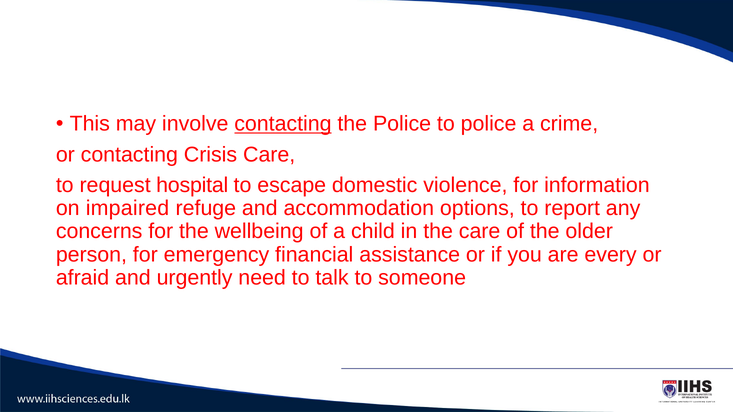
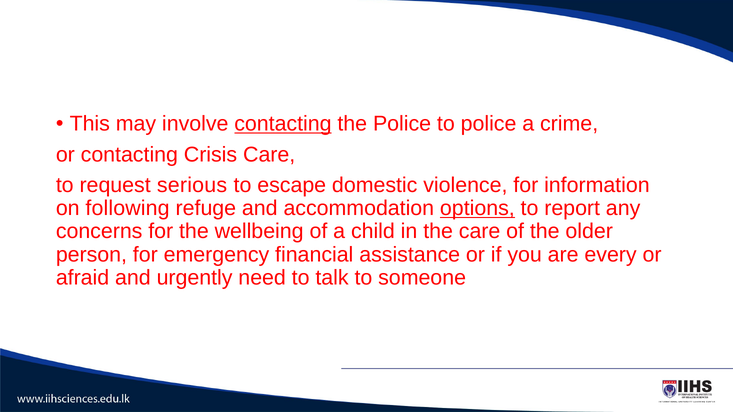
hospital: hospital -> serious
impaired: impaired -> following
options underline: none -> present
